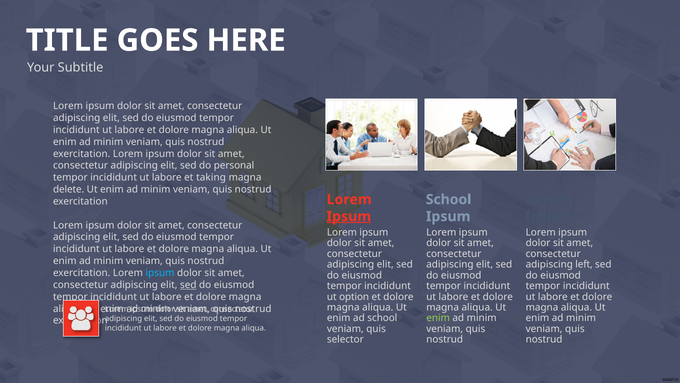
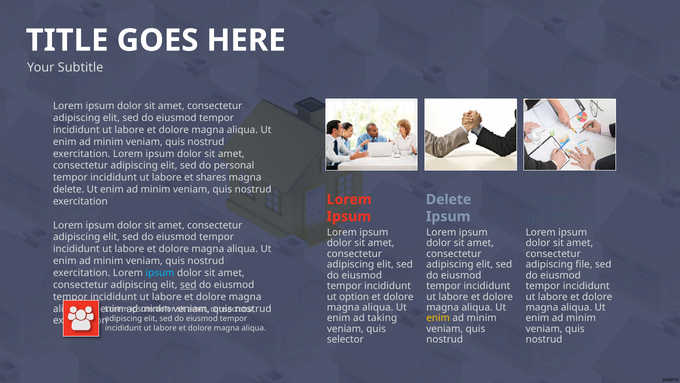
taking: taking -> shares
School at (449, 199): School -> Delete
Ipsum at (349, 216) underline: present -> none
left: left -> file
ad school: school -> taking
enim at (438, 318) colour: light green -> yellow
